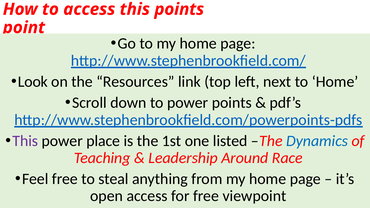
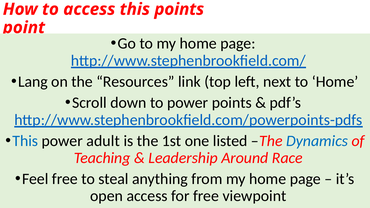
Look: Look -> Lang
This at (25, 141) colour: purple -> blue
place: place -> adult
